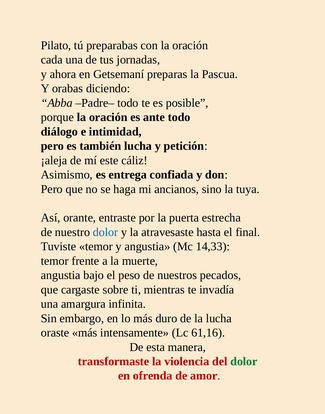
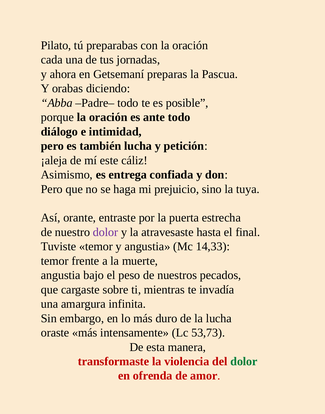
ancianos: ancianos -> prejuicio
dolor at (106, 232) colour: blue -> purple
61,16: 61,16 -> 53,73
